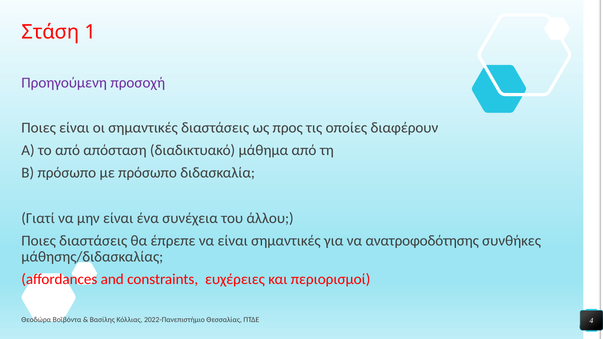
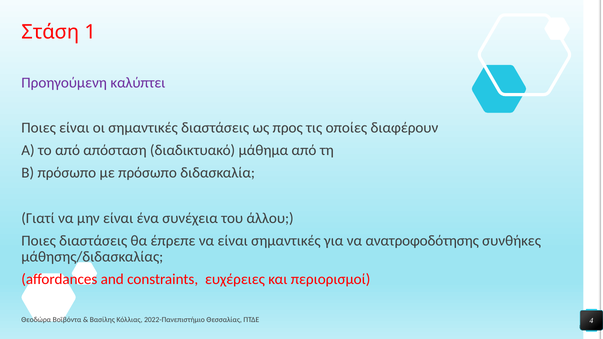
προσοχή: προσοχή -> καλύπτει
